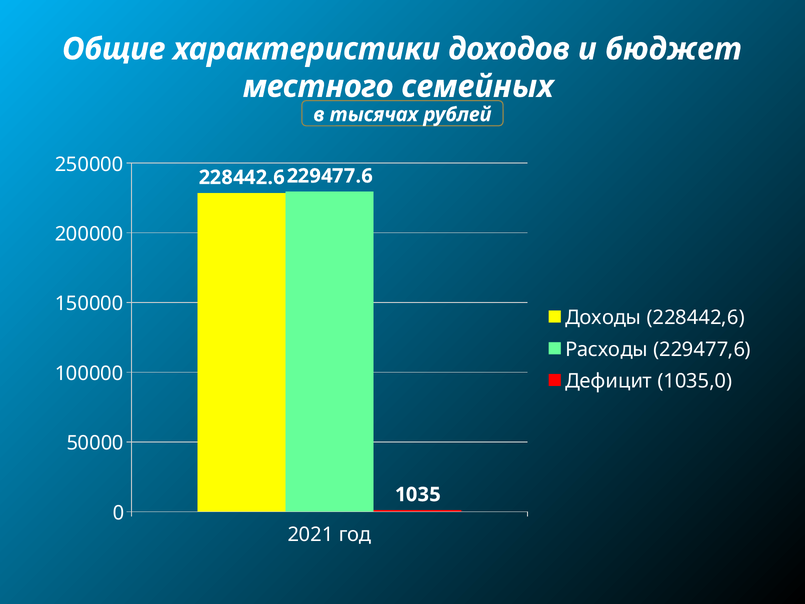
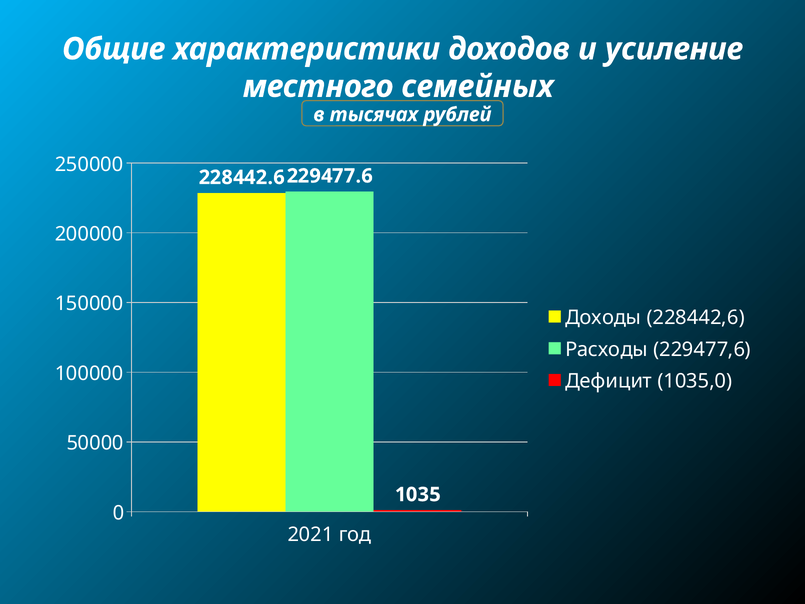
бюджет: бюджет -> усиление
